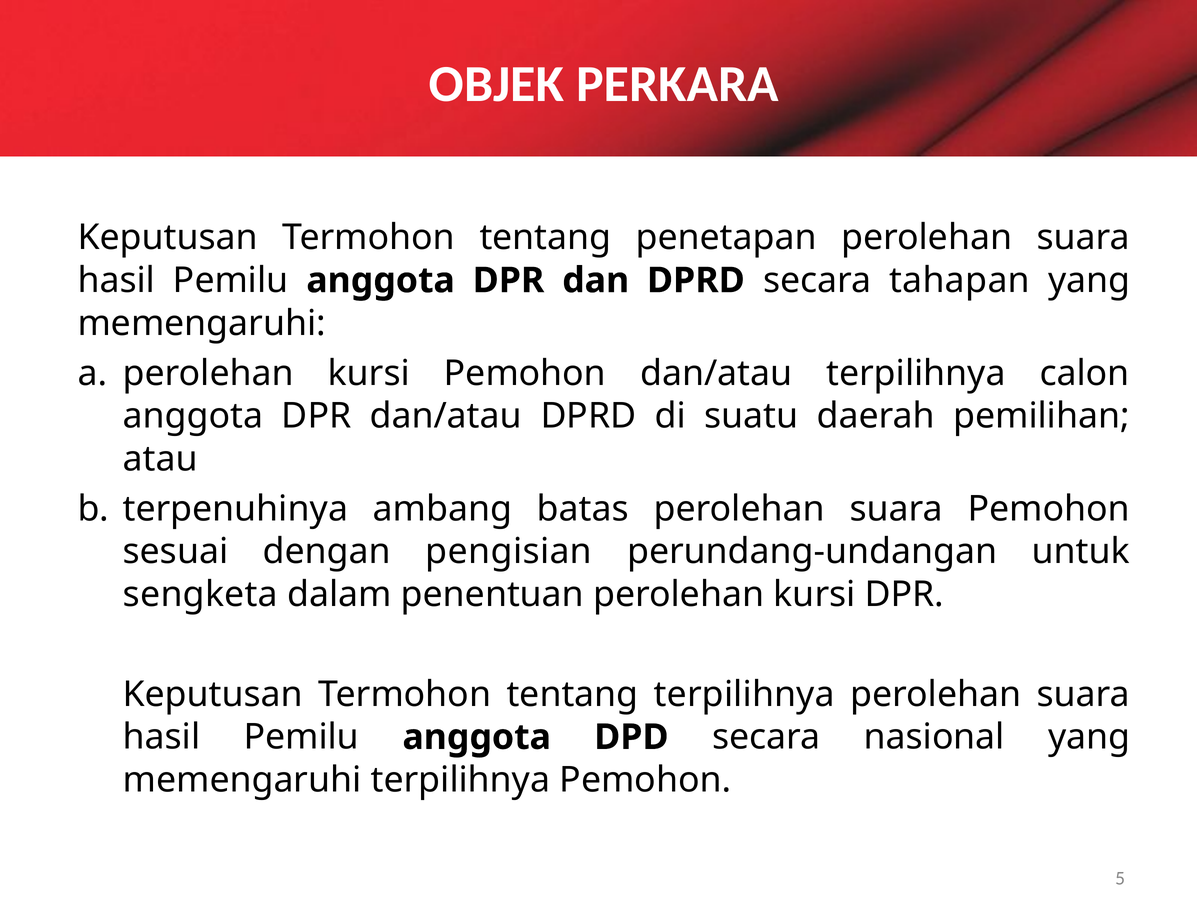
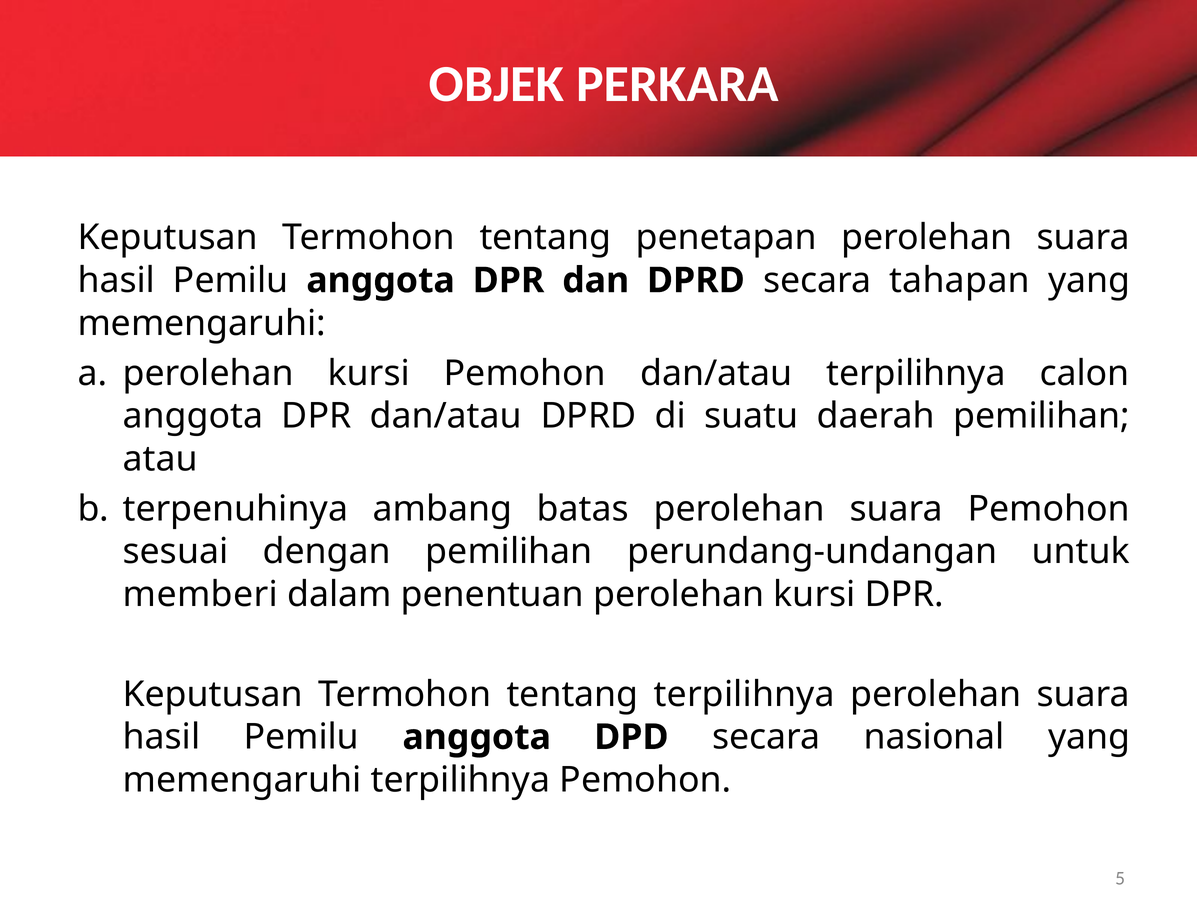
dengan pengisian: pengisian -> pemilihan
sengketa: sengketa -> memberi
